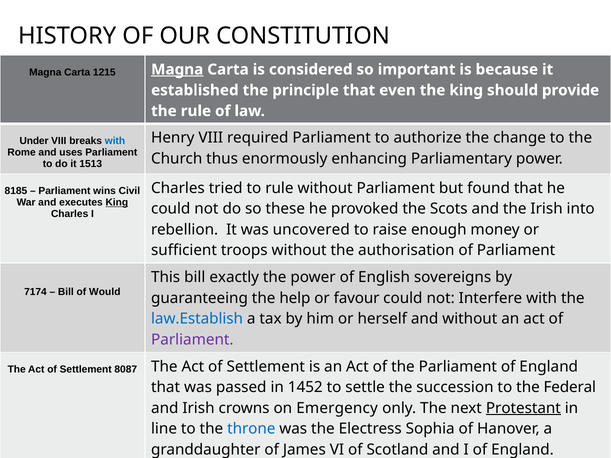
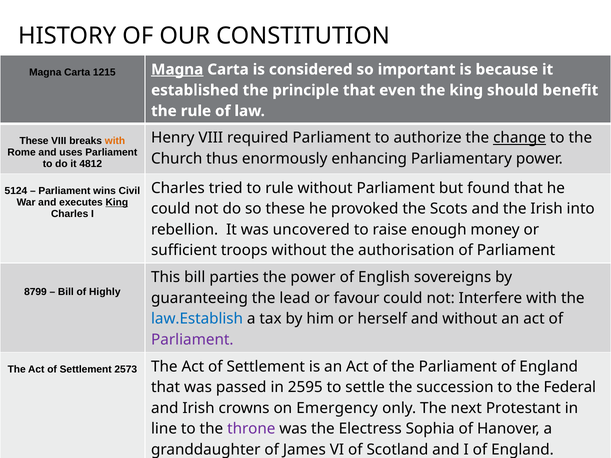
provide: provide -> benefit
change underline: none -> present
Under at (34, 141): Under -> These
with at (115, 141) colour: blue -> orange
1513: 1513 -> 4812
8185: 8185 -> 5124
exactly: exactly -> parties
7174: 7174 -> 8799
Would: Would -> Highly
help: help -> lead
8087: 8087 -> 2573
1452: 1452 -> 2595
Protestant underline: present -> none
throne colour: blue -> purple
